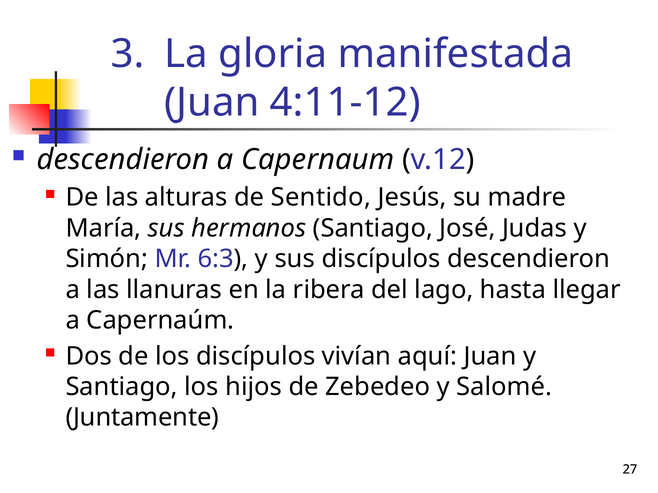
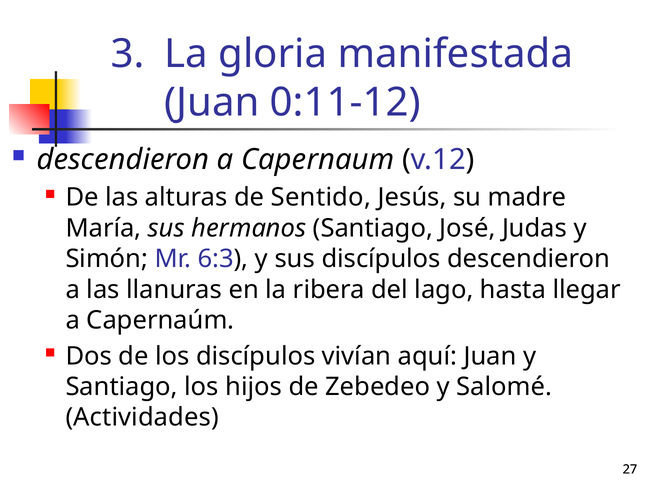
4:11-12: 4:11-12 -> 0:11-12
Juntamente: Juntamente -> Actividades
